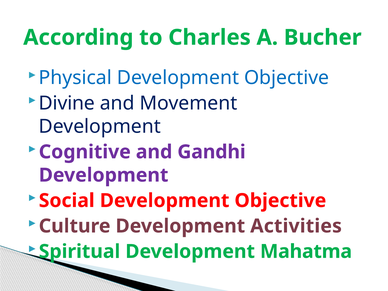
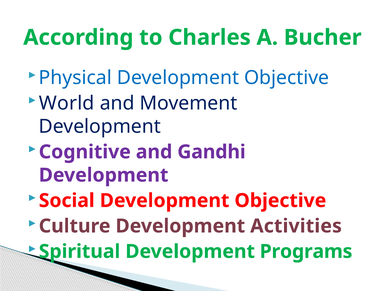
Divine: Divine -> World
Mahatma: Mahatma -> Programs
